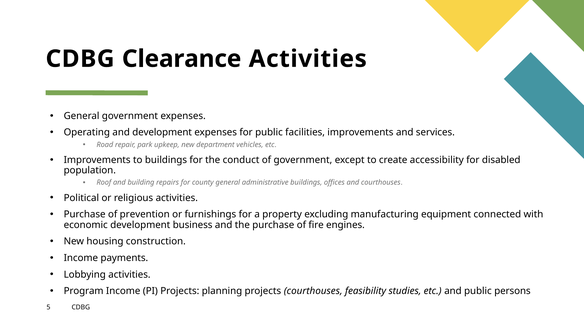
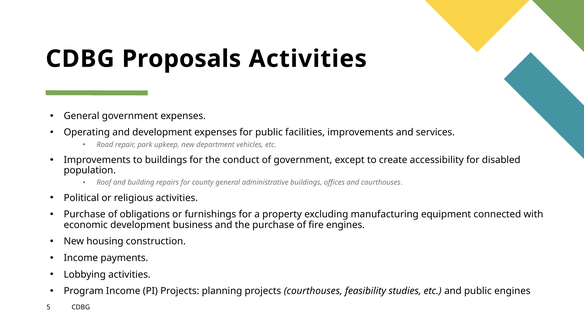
Clearance: Clearance -> Proposals
prevention: prevention -> obligations
public persons: persons -> engines
